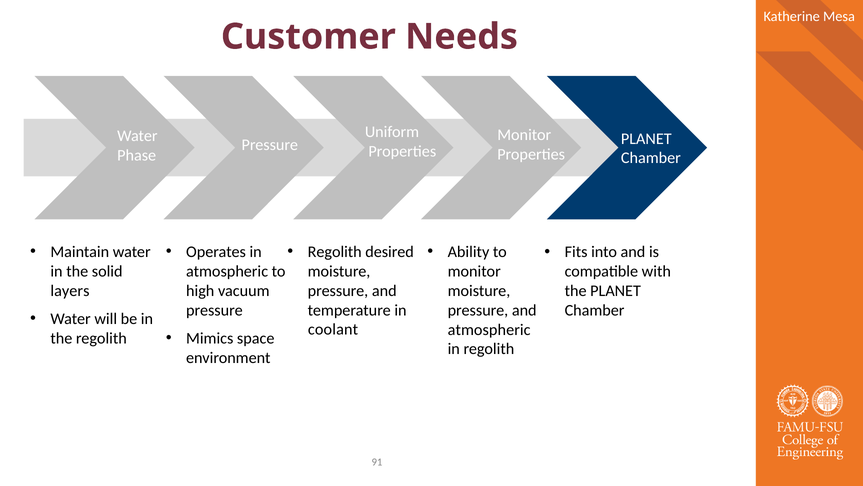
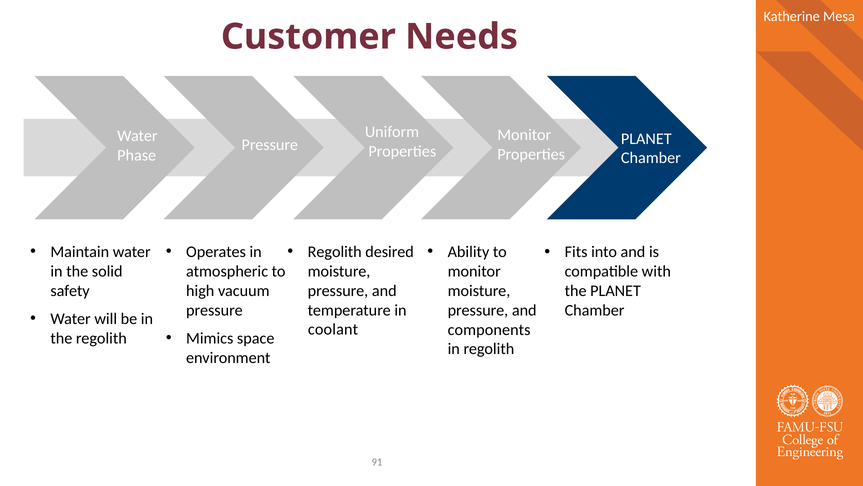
layers: layers -> safety
atmospheric at (489, 329): atmospheric -> components
